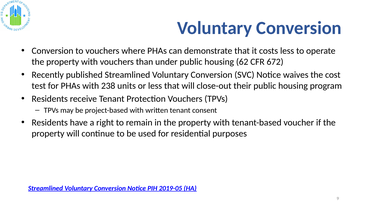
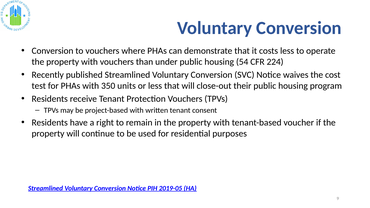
62: 62 -> 54
672: 672 -> 224
238: 238 -> 350
